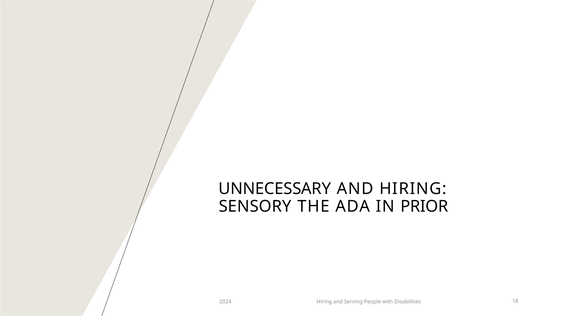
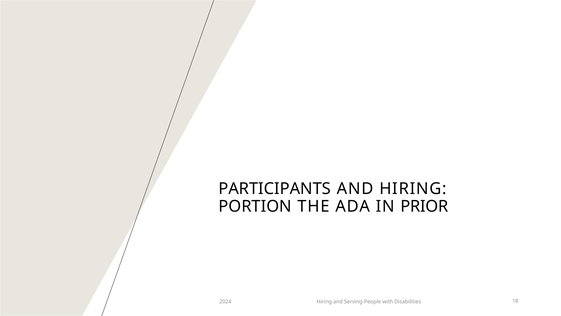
UNNECESSARY: UNNECESSARY -> PARTICIPANTS
SENSORY: SENSORY -> PORTION
